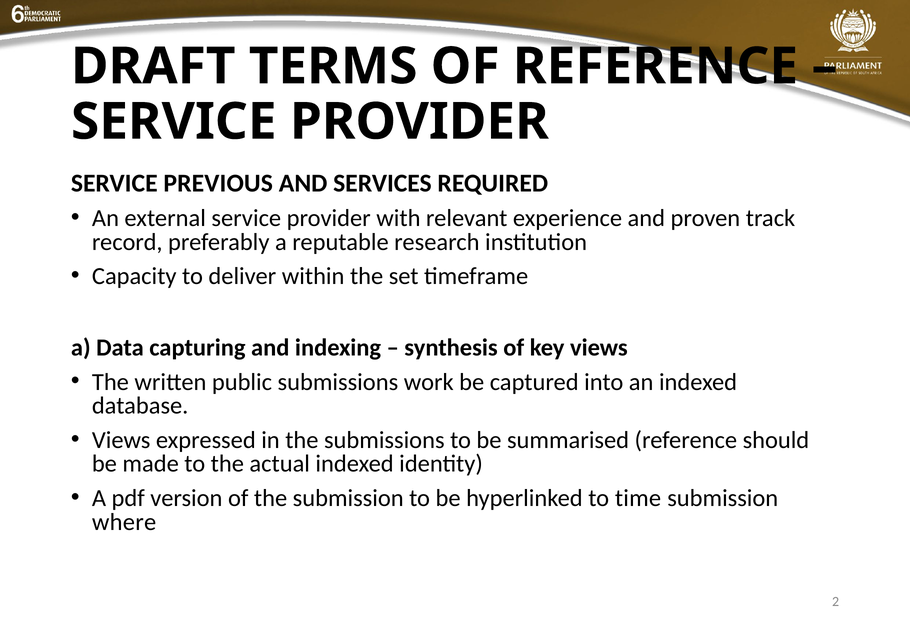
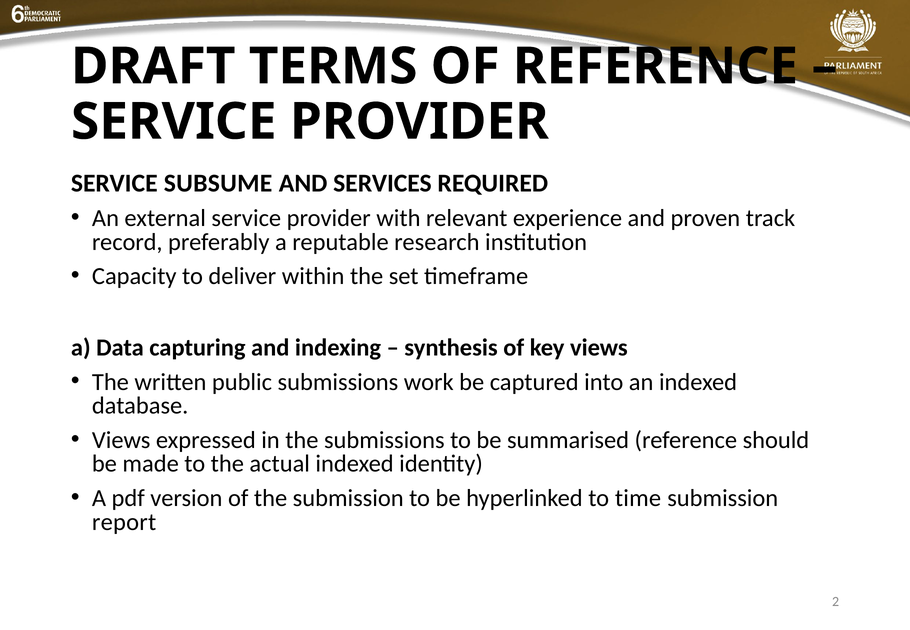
PREVIOUS: PREVIOUS -> SUBSUME
where: where -> report
